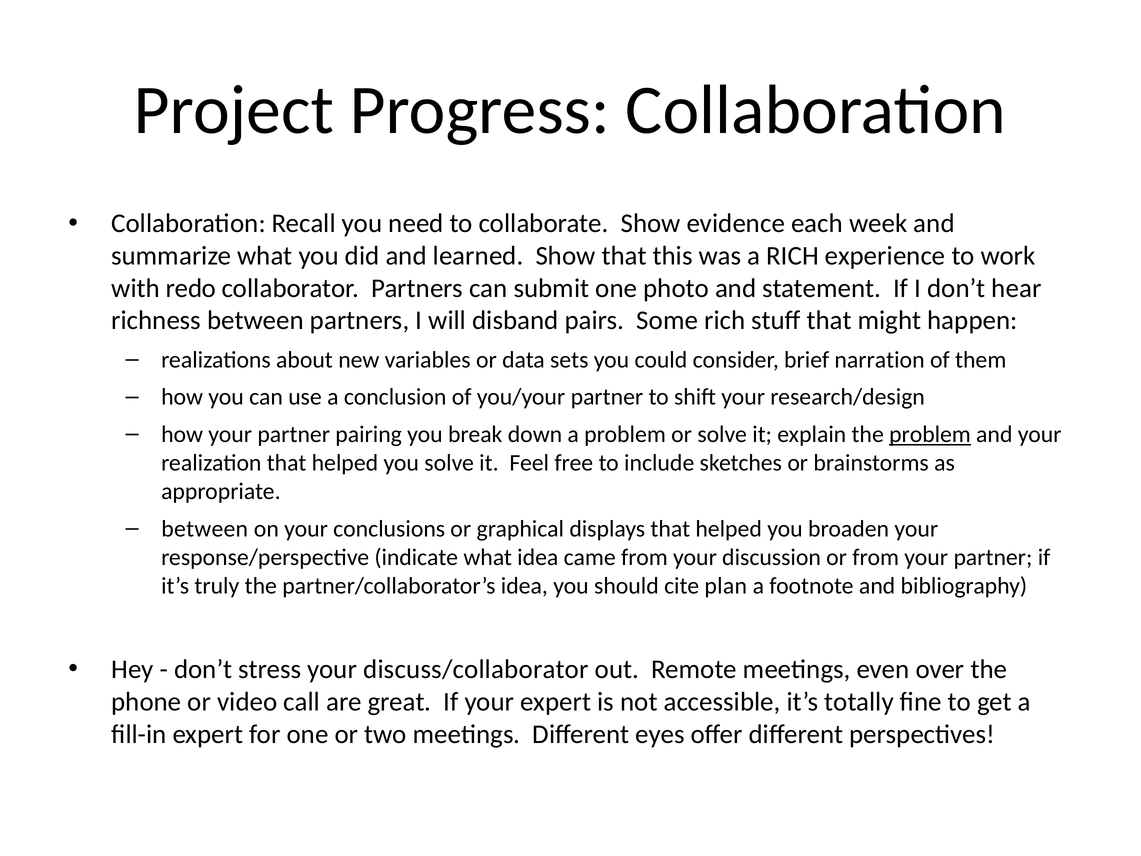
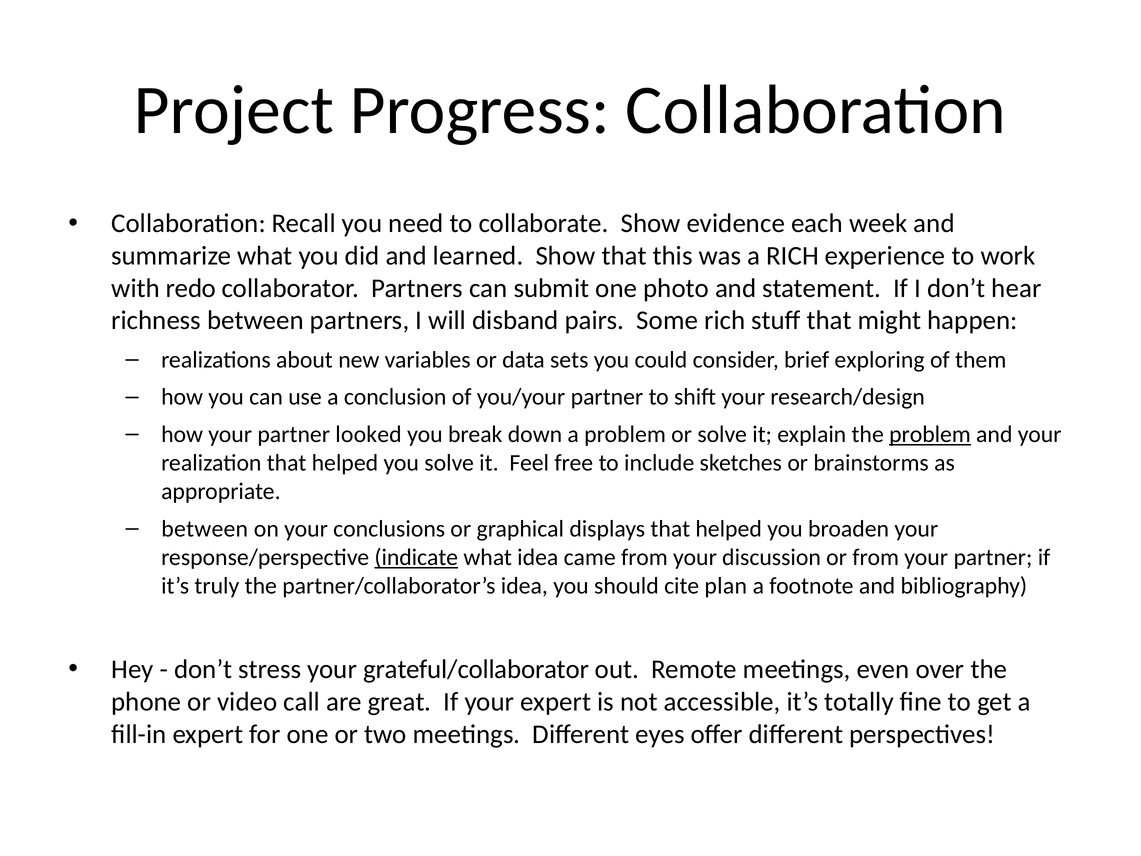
narration: narration -> exploring
pairing: pairing -> looked
indicate underline: none -> present
discuss/collaborator: discuss/collaborator -> grateful/collaborator
